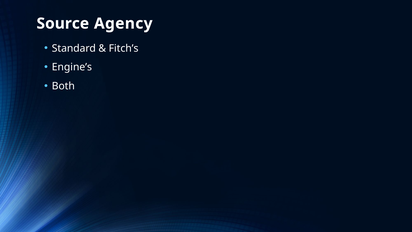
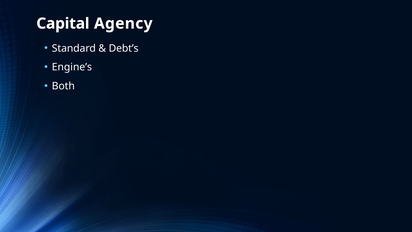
Source: Source -> Capital
Fitch’s: Fitch’s -> Debt’s
